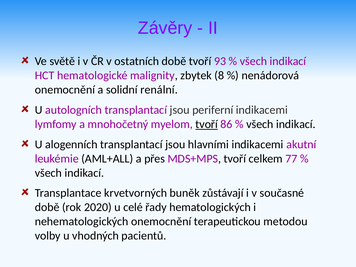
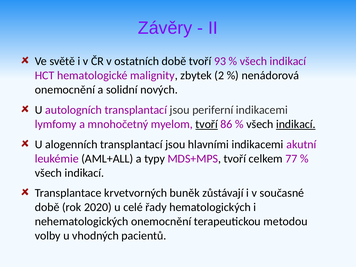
8: 8 -> 2
renální: renální -> nových
indikací at (296, 124) underline: none -> present
přes: přes -> typy
